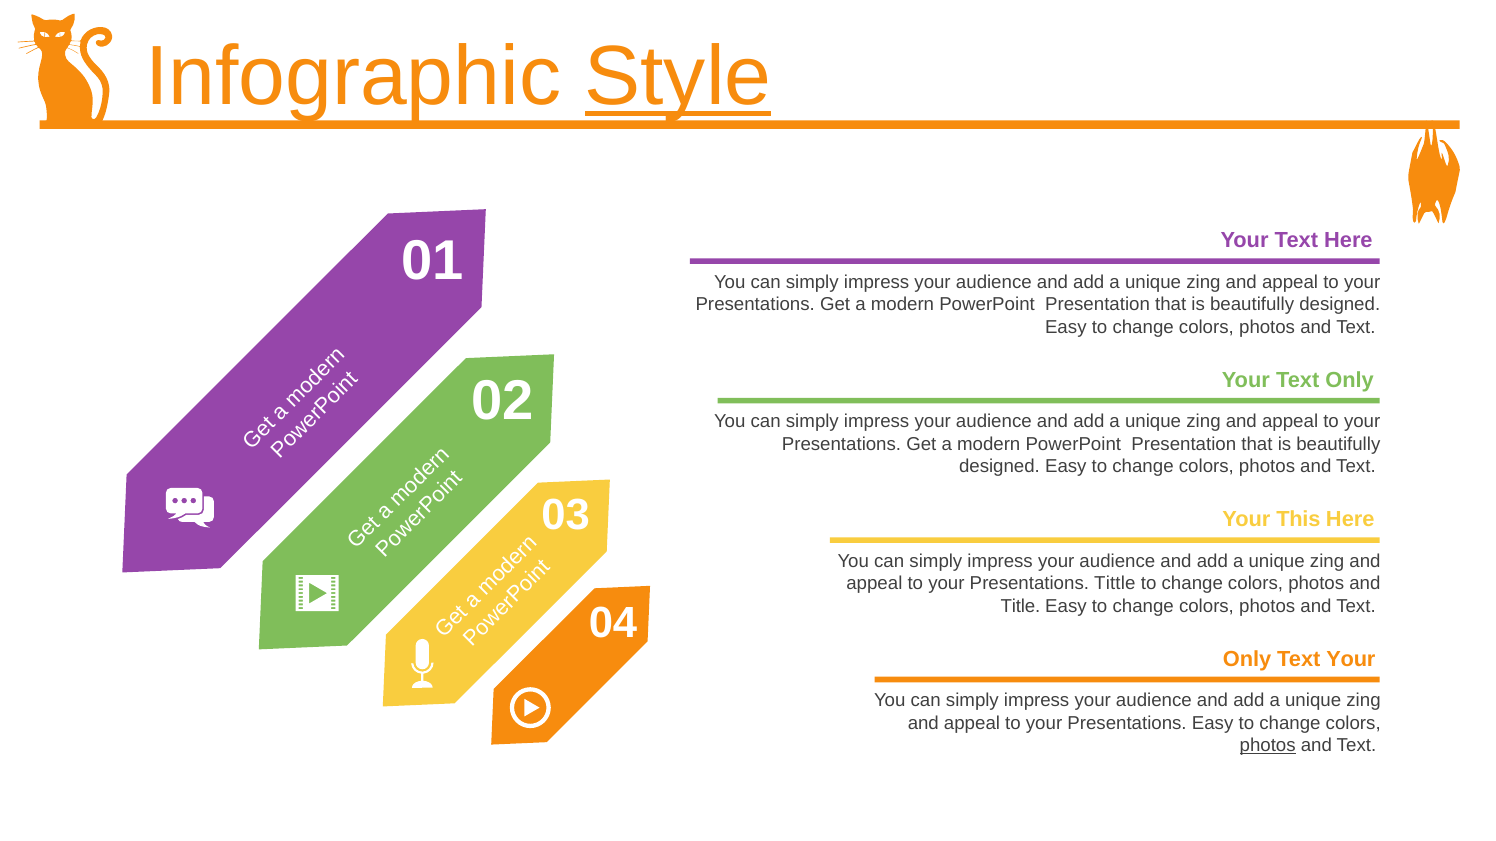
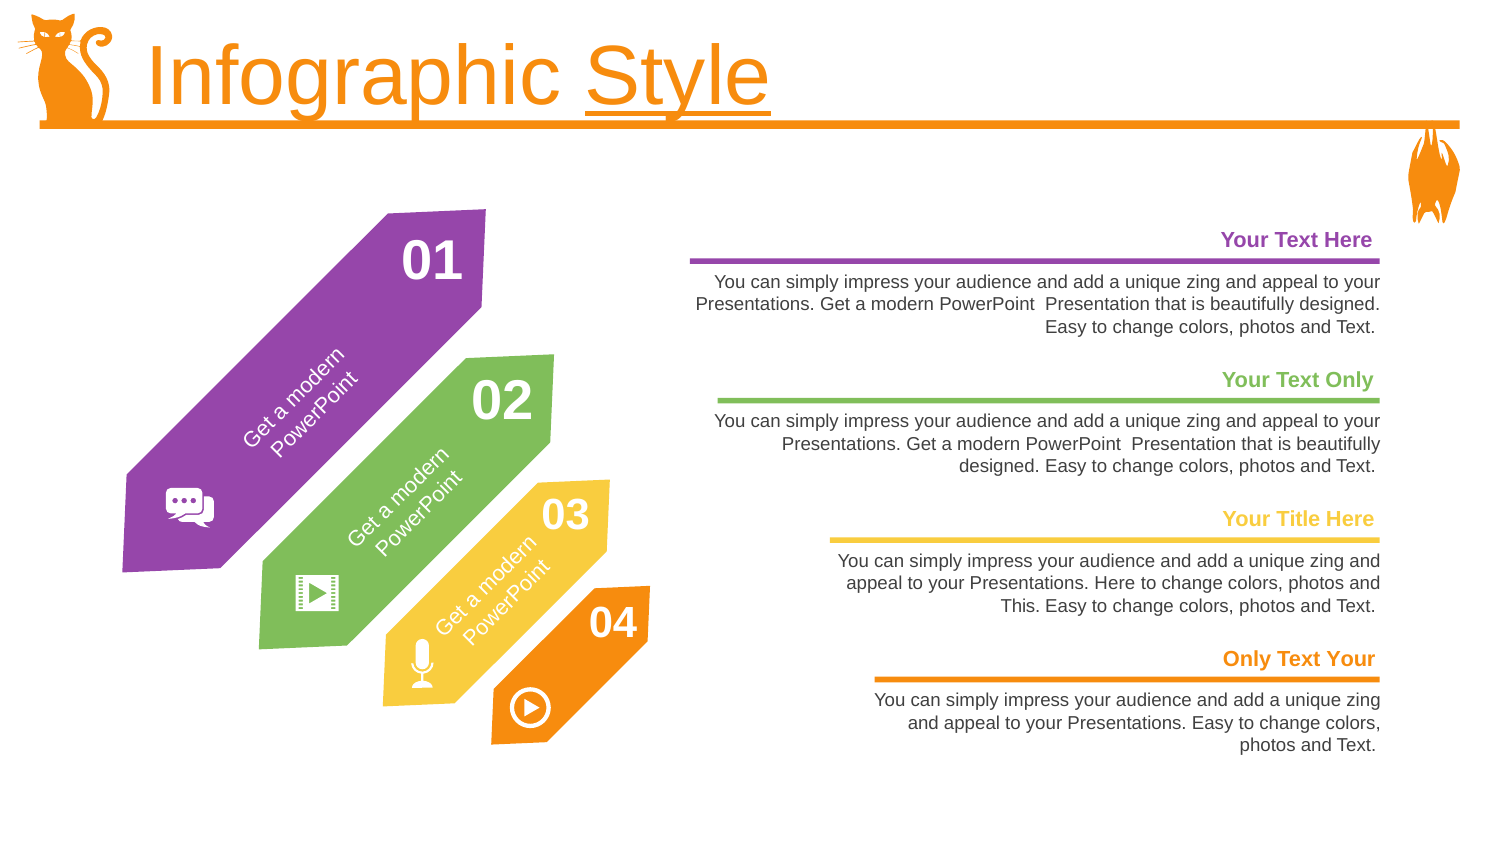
This: This -> Title
Presentations Tittle: Tittle -> Here
Title: Title -> This
photos at (1268, 746) underline: present -> none
